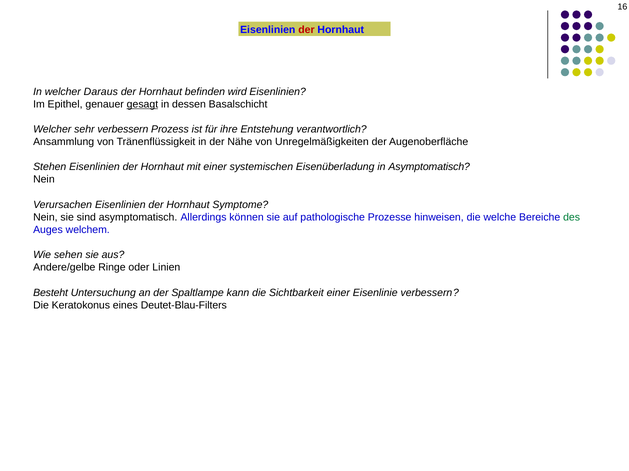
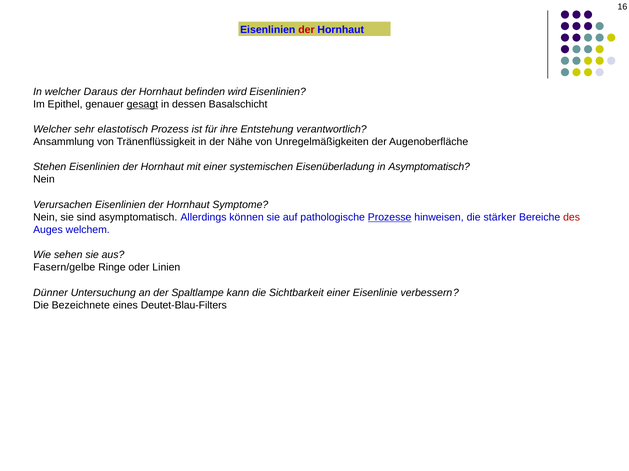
sehr verbessern: verbessern -> elastotisch
Prozesse underline: none -> present
welche: welche -> stärker
des colour: green -> red
Andere/gelbe: Andere/gelbe -> Fasern/gelbe
Besteht: Besteht -> Dünner
Keratokonus: Keratokonus -> Bezeichnete
